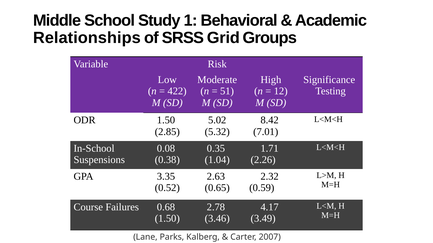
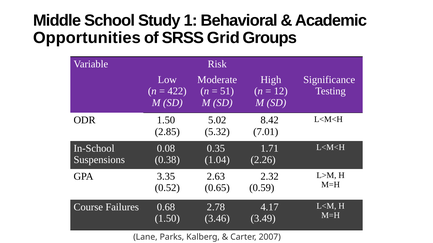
Relationships: Relationships -> Opportunities
